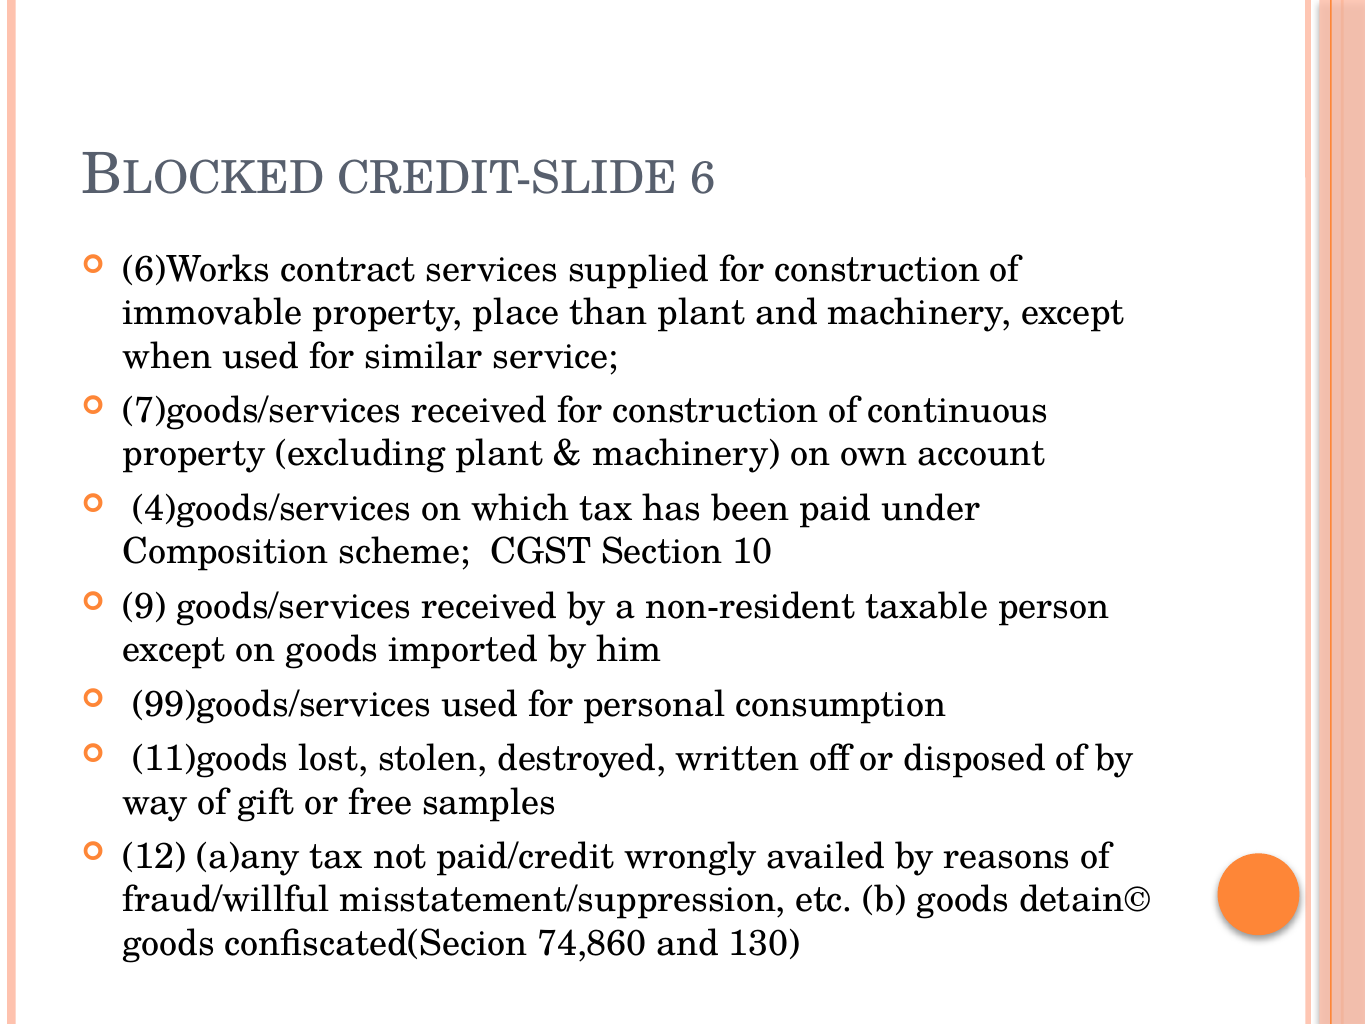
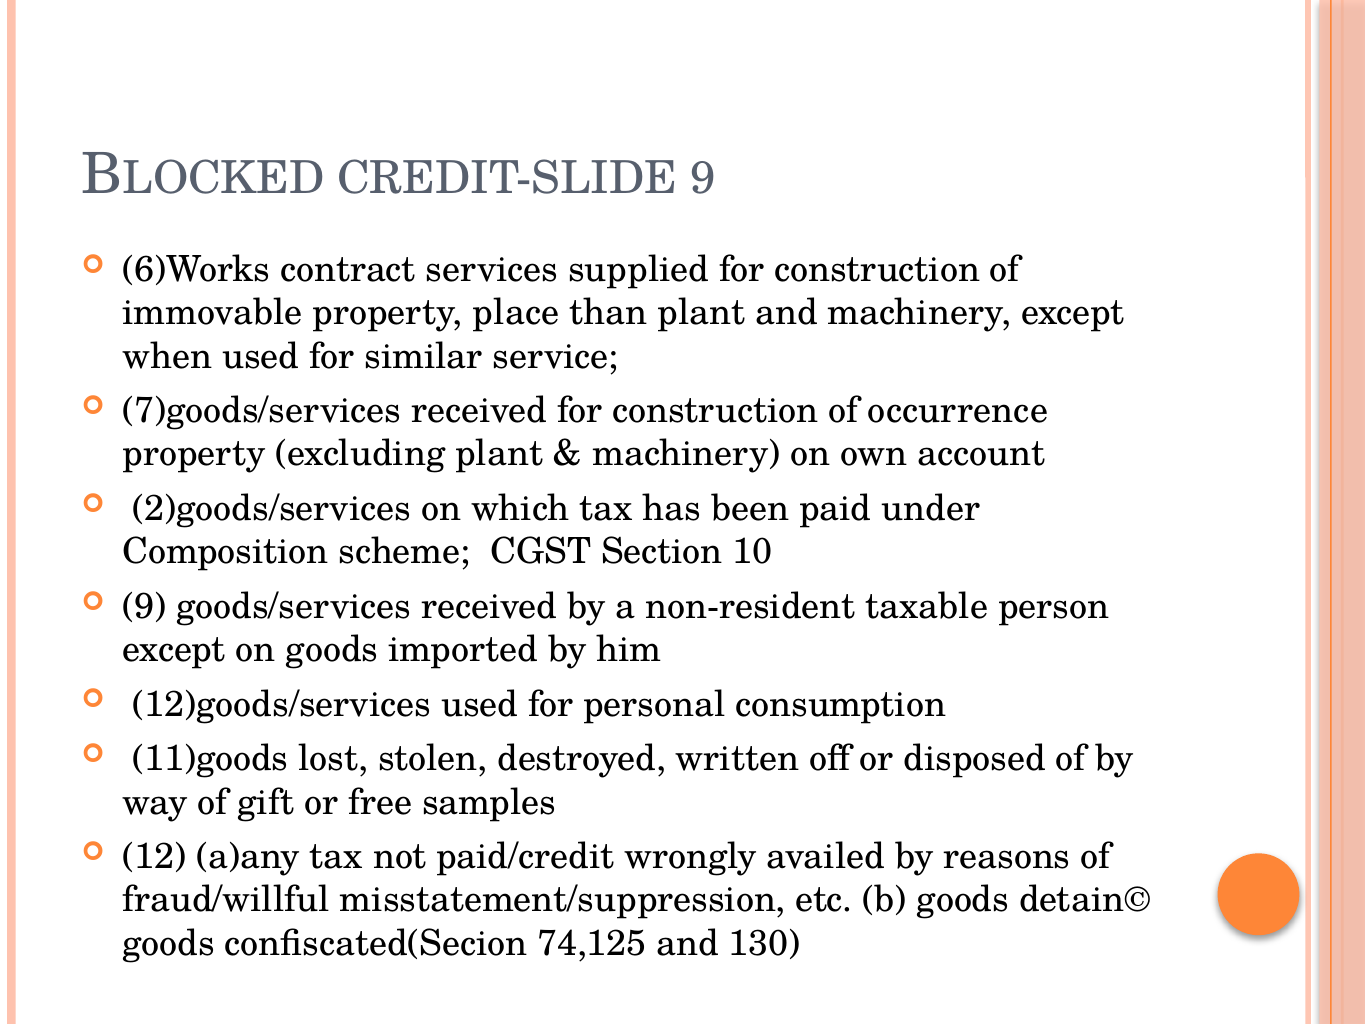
CREDIT-SLIDE 6: 6 -> 9
continuous: continuous -> occurrence
4)goods/services: 4)goods/services -> 2)goods/services
99)goods/services: 99)goods/services -> 12)goods/services
74,860: 74,860 -> 74,125
